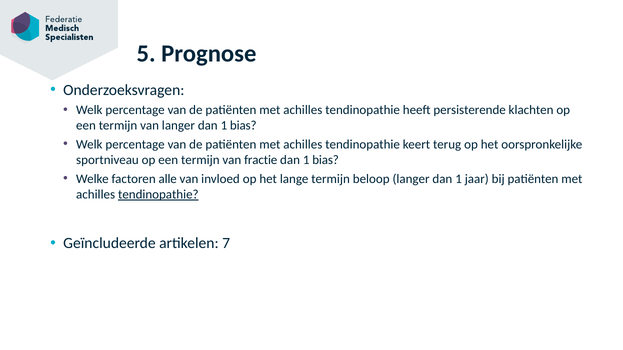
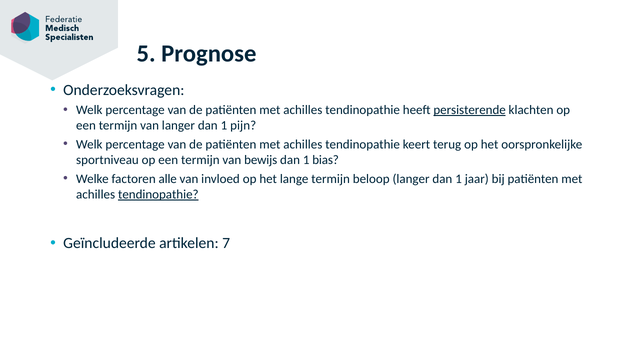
persisterende underline: none -> present
langer dan 1 bias: bias -> pijn
fractie: fractie -> bewijs
